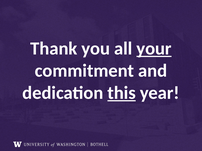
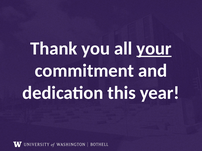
this underline: present -> none
